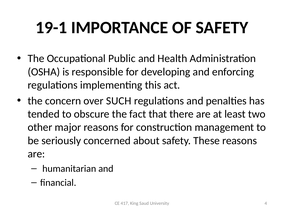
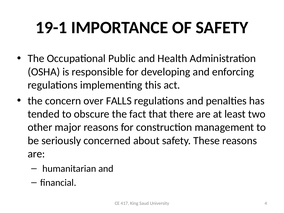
SUCH: SUCH -> FALLS
